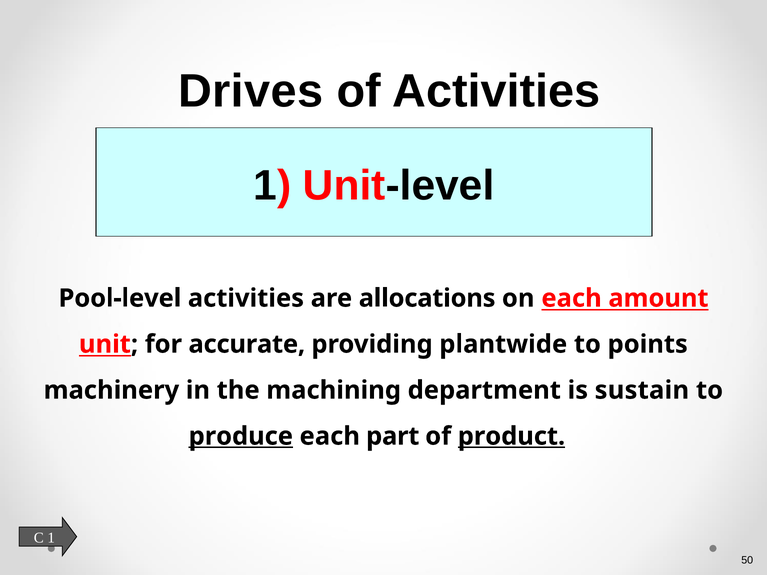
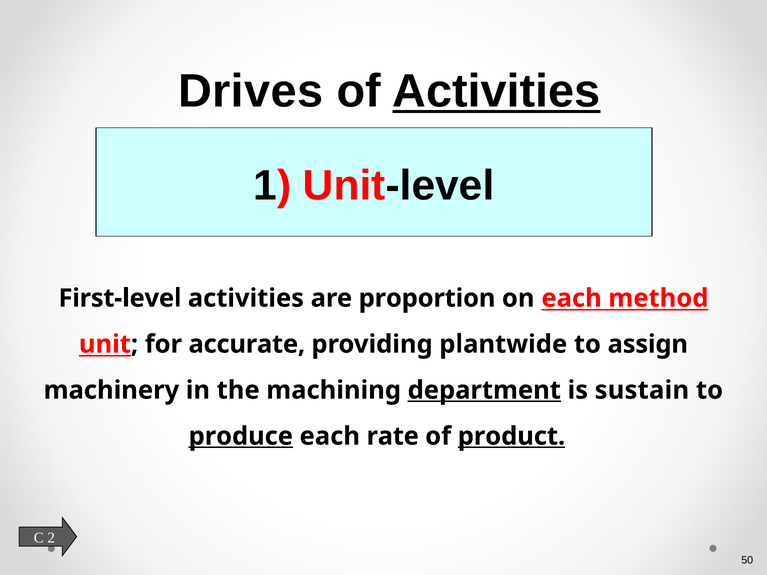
Activities at (496, 91) underline: none -> present
Pool-level: Pool-level -> First-level
allocations: allocations -> proportion
amount: amount -> method
points: points -> assign
department underline: none -> present
part: part -> rate
C 1: 1 -> 2
